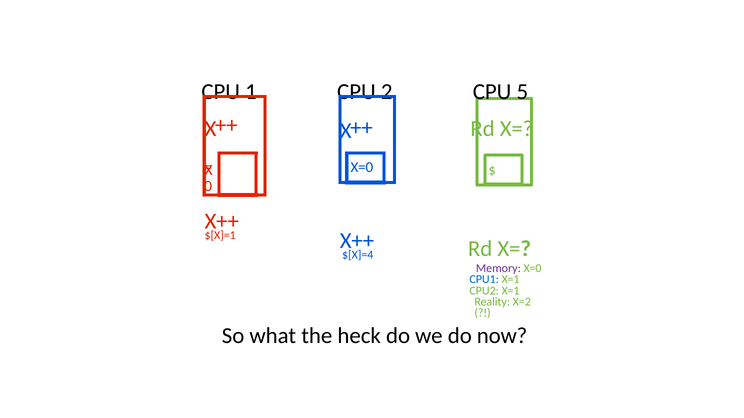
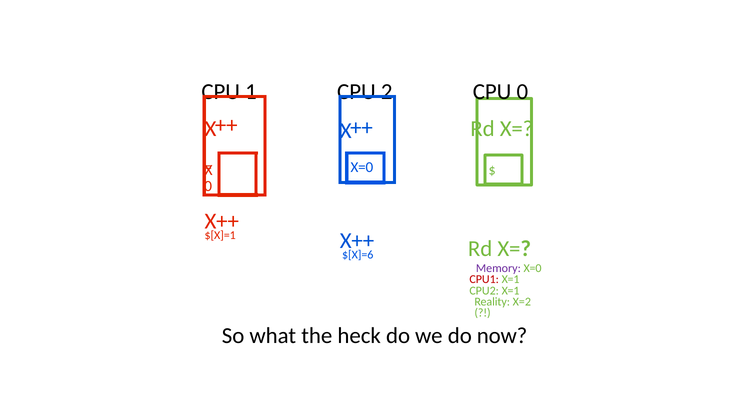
CPU 5: 5 -> 0
$[X]=4: $[X]=4 -> $[X]=6
CPU1 colour: blue -> red
